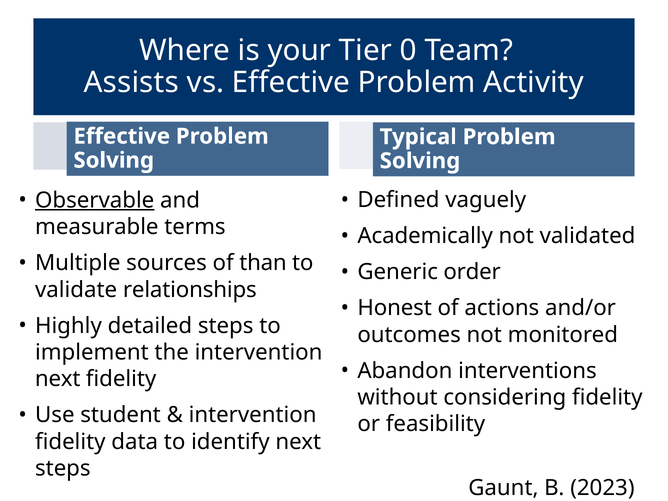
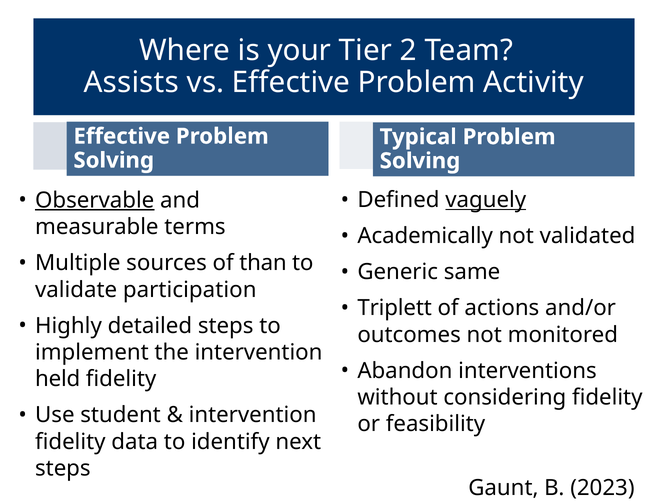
0: 0 -> 2
vaguely underline: none -> present
order: order -> same
relationships: relationships -> participation
Honest: Honest -> Triplett
next at (58, 379): next -> held
